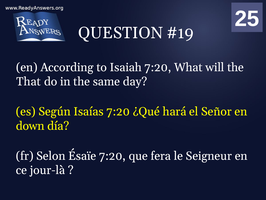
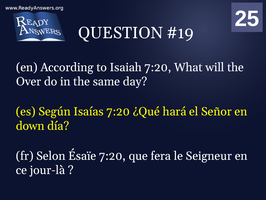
That: That -> Over
